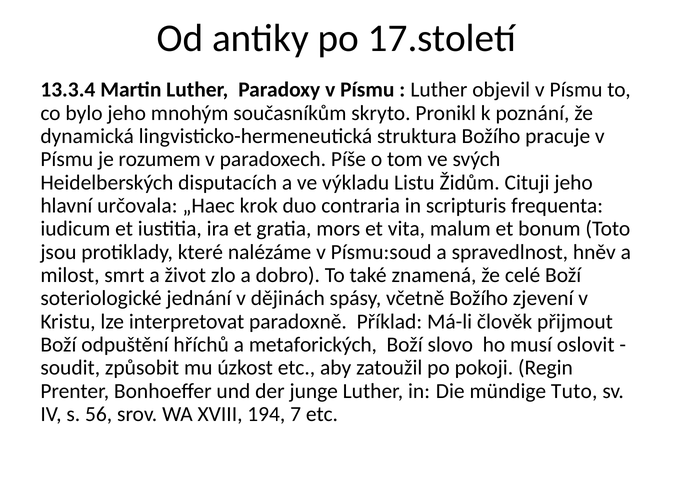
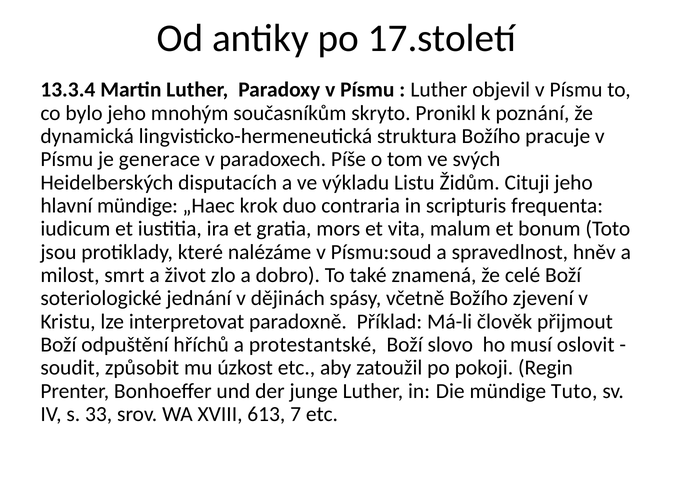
rozumem: rozumem -> generace
hlavní určovala: určovala -> mündige
metaforických: metaforických -> protestantské
56: 56 -> 33
194: 194 -> 613
